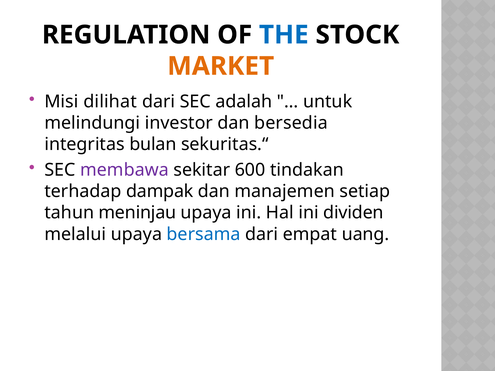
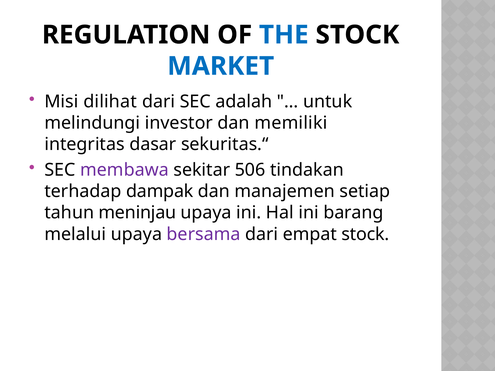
MARKET colour: orange -> blue
bersedia: bersedia -> memiliki
bulan: bulan -> dasar
600: 600 -> 506
dividen: dividen -> barang
bersama colour: blue -> purple
empat uang: uang -> stock
